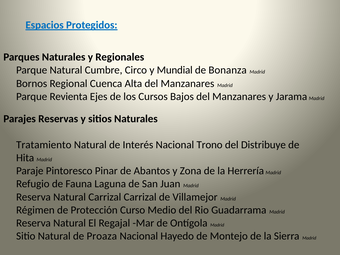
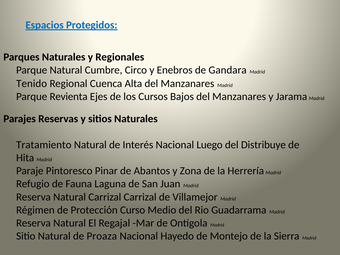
Mundial: Mundial -> Enebros
Bonanza: Bonanza -> Gandara
Bornos: Bornos -> Tenido
Trono: Trono -> Luego
